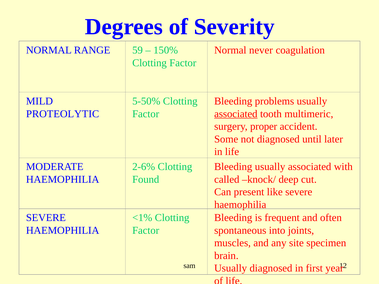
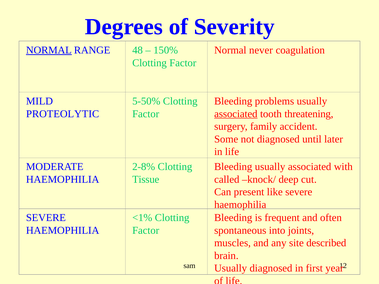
NORMAL at (49, 50) underline: none -> present
59: 59 -> 48
multimeric: multimeric -> threatening
proper: proper -> family
2-6%: 2-6% -> 2-8%
Found: Found -> Tissue
specimen: specimen -> described
